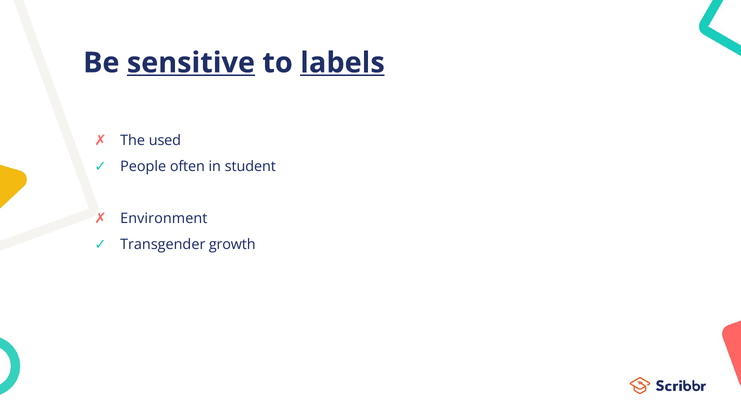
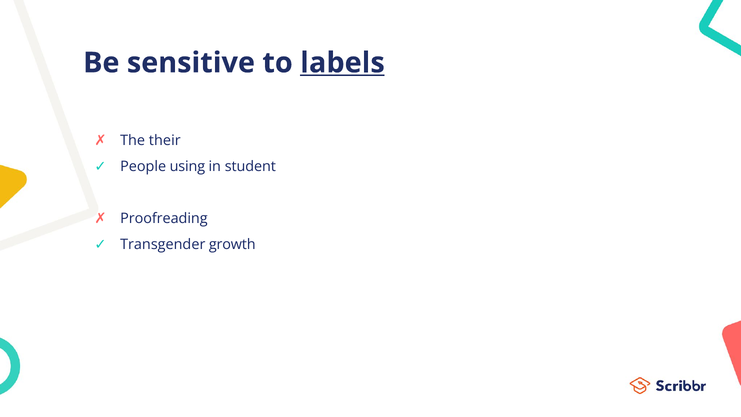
sensitive underline: present -> none
used: used -> their
often: often -> using
Environment: Environment -> Proofreading
